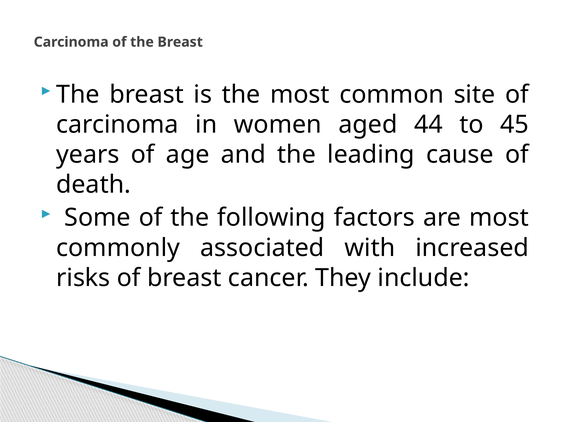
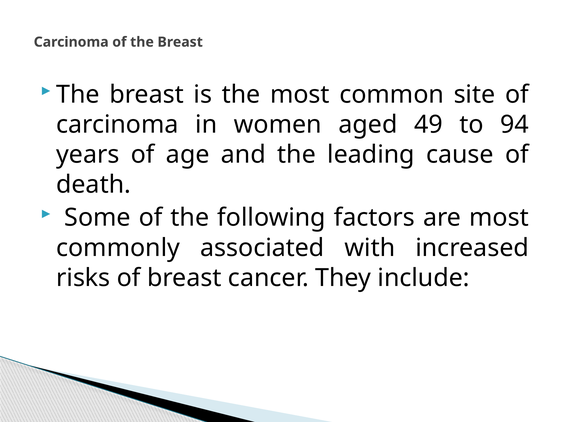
44: 44 -> 49
45: 45 -> 94
